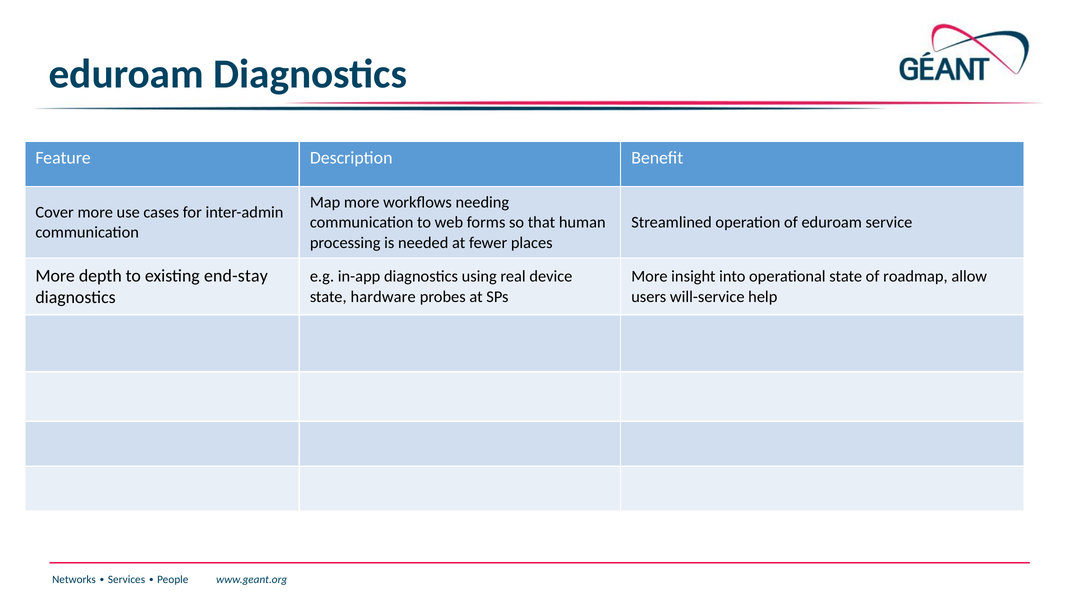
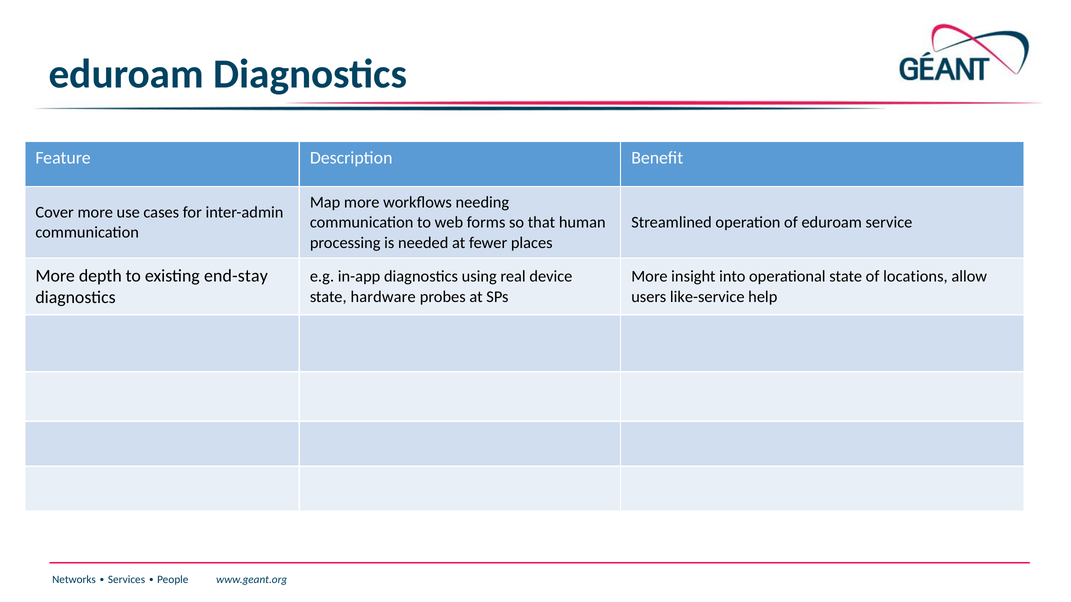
roadmap: roadmap -> locations
will-service: will-service -> like-service
